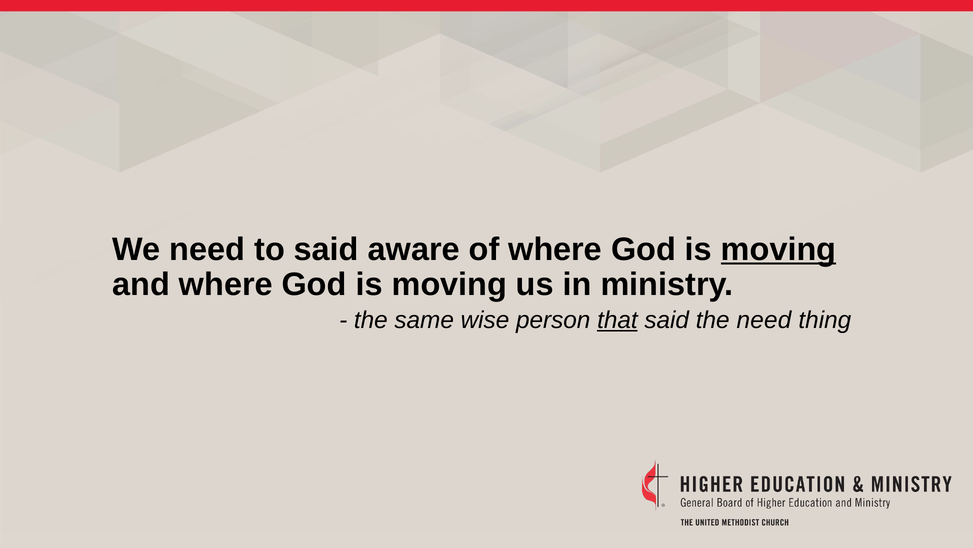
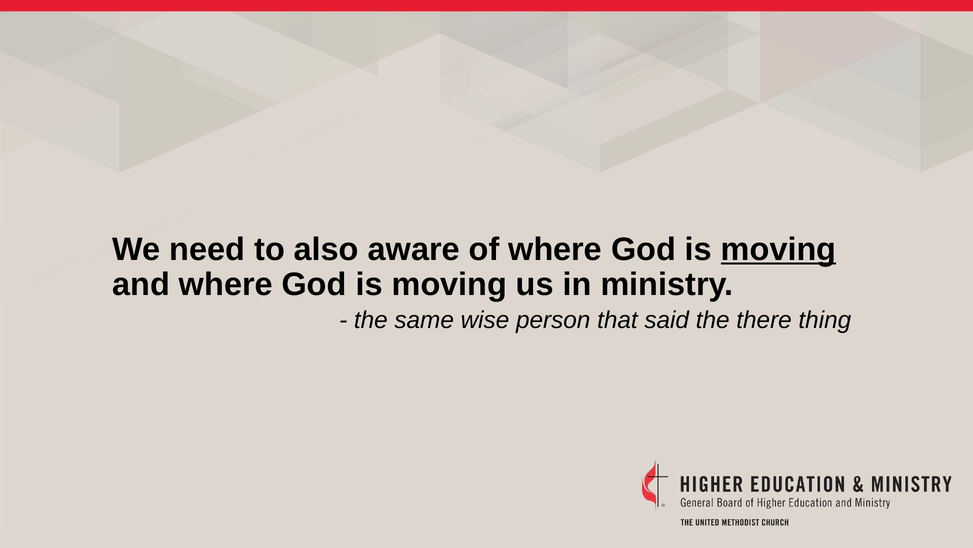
to said: said -> also
that underline: present -> none
the need: need -> there
